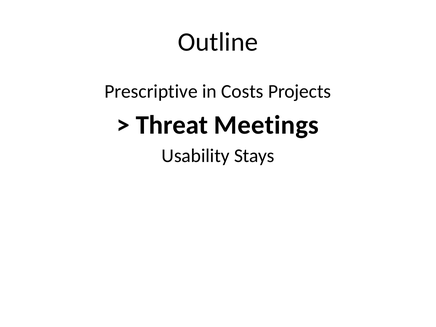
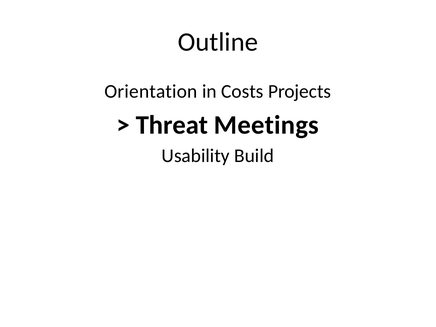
Prescriptive: Prescriptive -> Orientation
Stays: Stays -> Build
